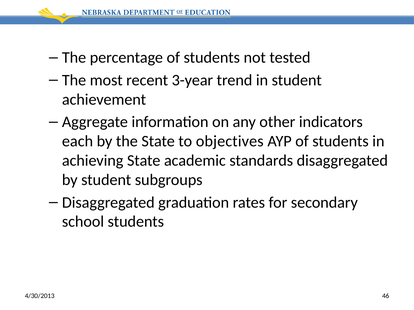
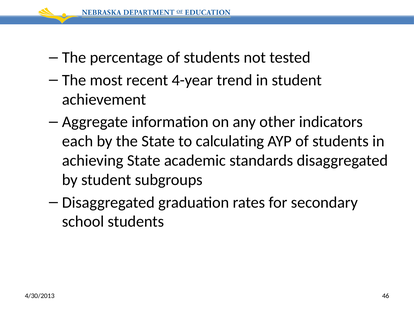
3-year: 3-year -> 4-year
objectives: objectives -> calculating
